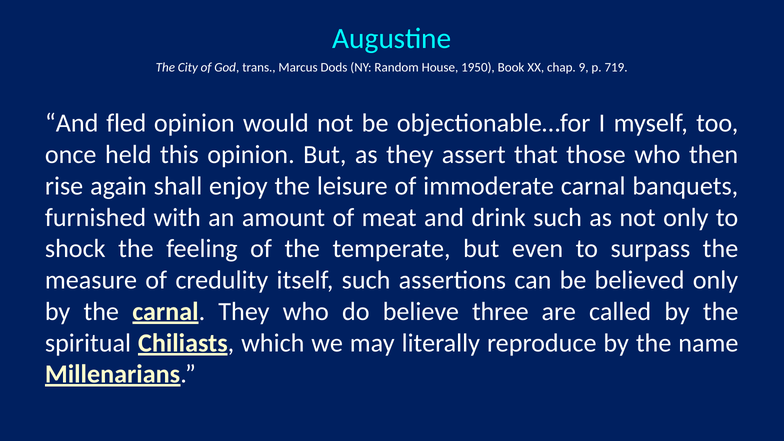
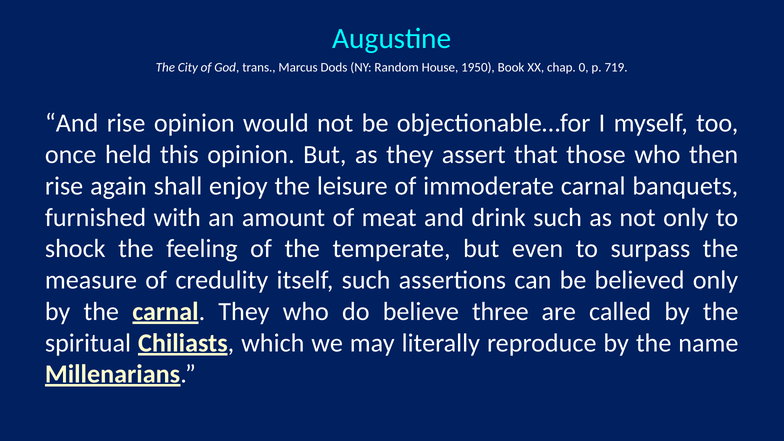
9: 9 -> 0
And fled: fled -> rise
